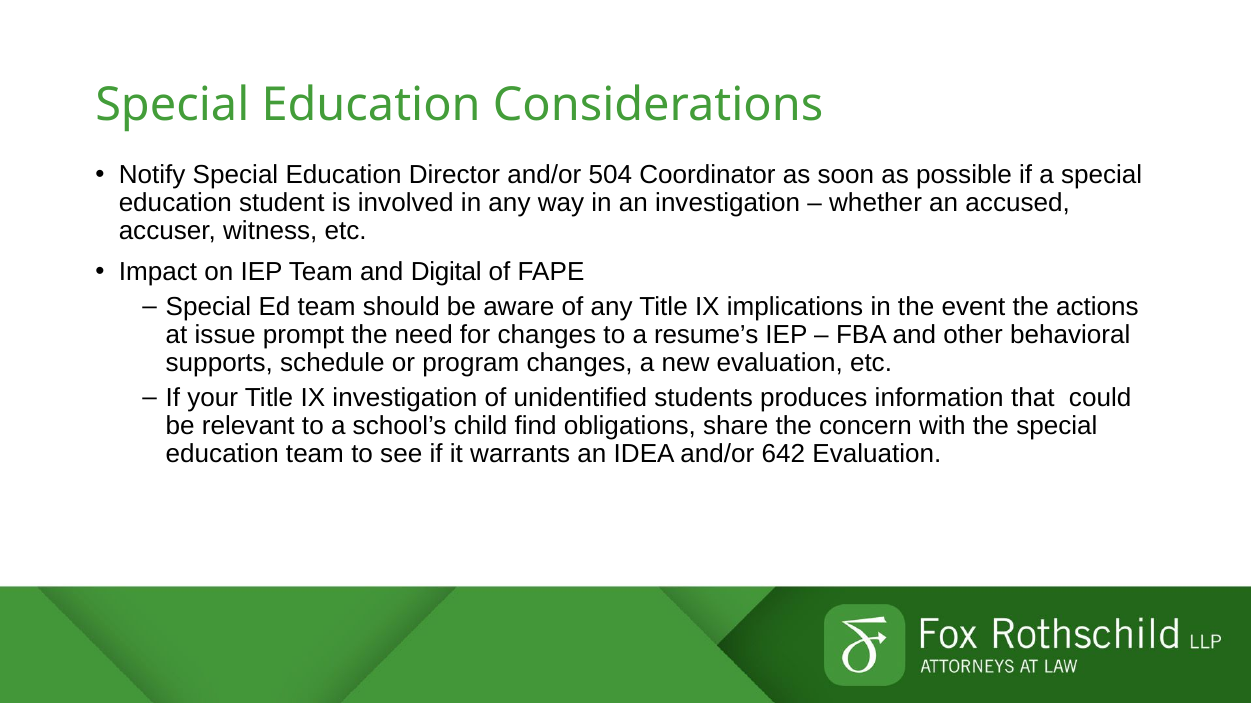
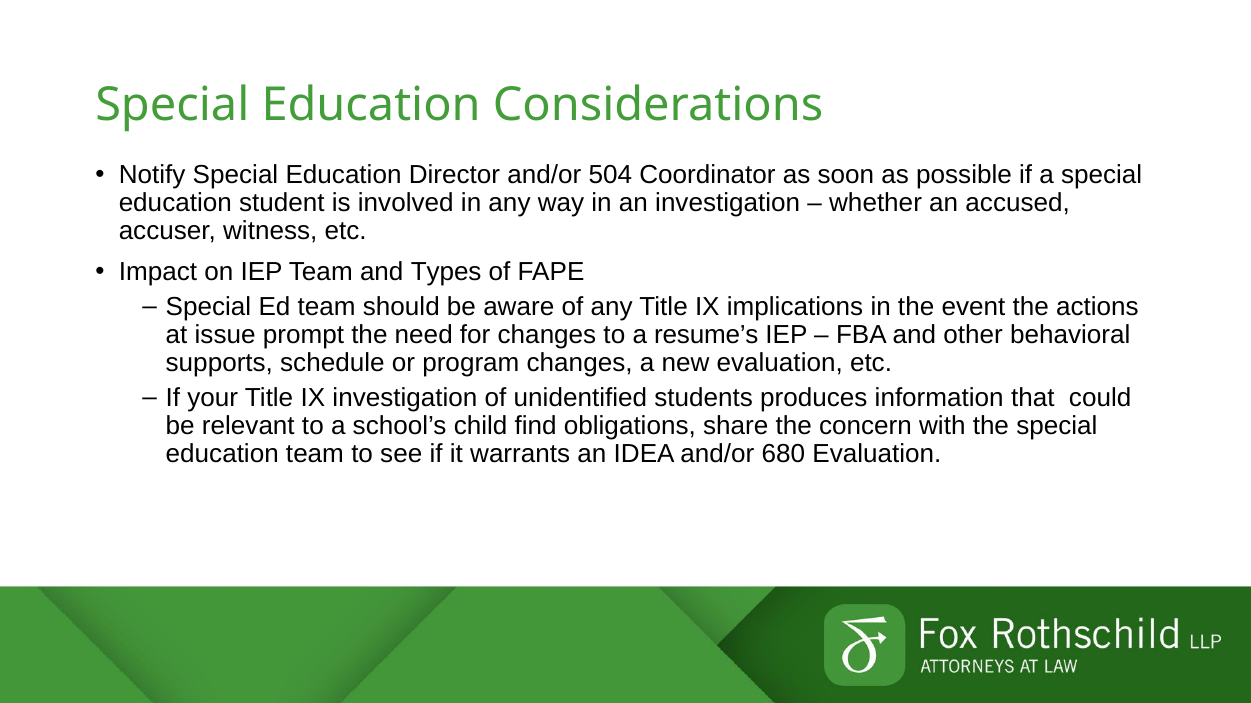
Digital: Digital -> Types
642: 642 -> 680
